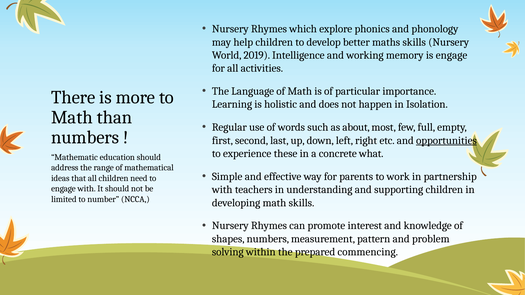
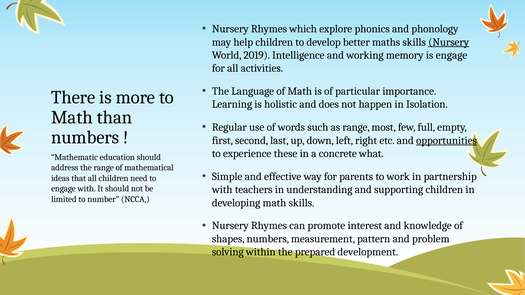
Nursery at (449, 42) underline: none -> present
as about: about -> range
commencing: commencing -> development
